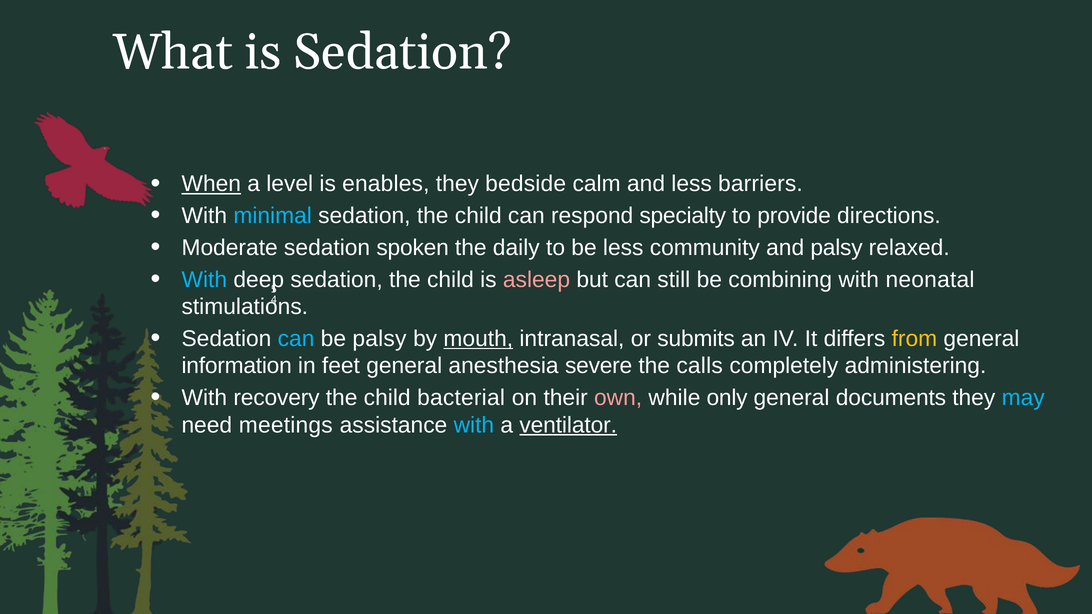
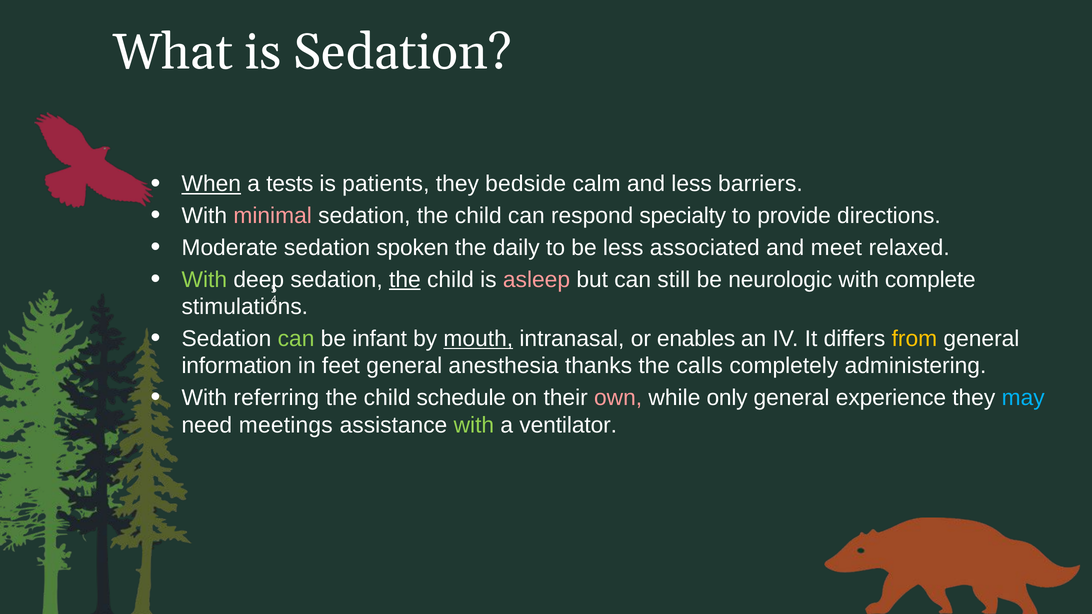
level: level -> tests
enables: enables -> patients
minimal colour: light blue -> pink
community: community -> associated
and palsy: palsy -> meet
With at (204, 280) colour: light blue -> light green
the at (405, 280) underline: none -> present
combining: combining -> neurologic
neonatal: neonatal -> complete
can at (296, 339) colour: light blue -> light green
be palsy: palsy -> infant
submits: submits -> enables
severe: severe -> thanks
recovery: recovery -> referring
bacterial: bacterial -> schedule
documents: documents -> experience
with at (474, 425) colour: light blue -> light green
ventilator underline: present -> none
